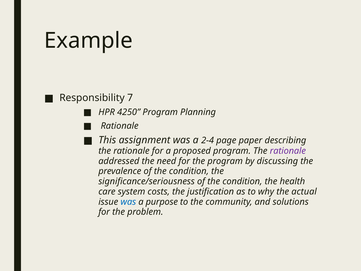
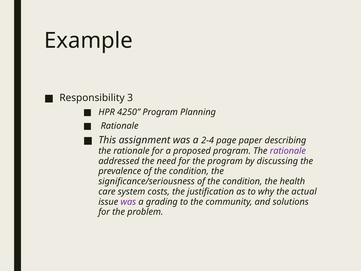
7: 7 -> 3
was at (128, 202) colour: blue -> purple
purpose: purpose -> grading
